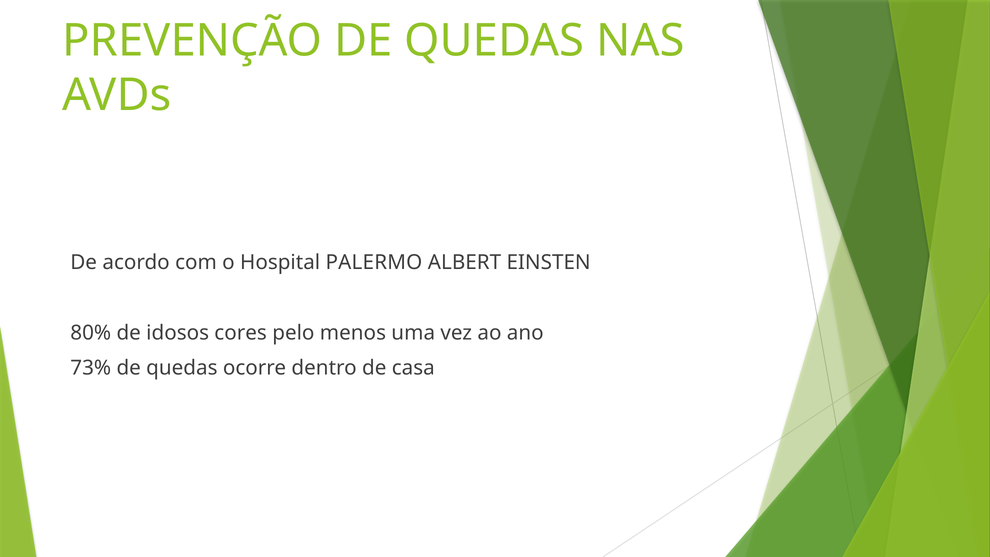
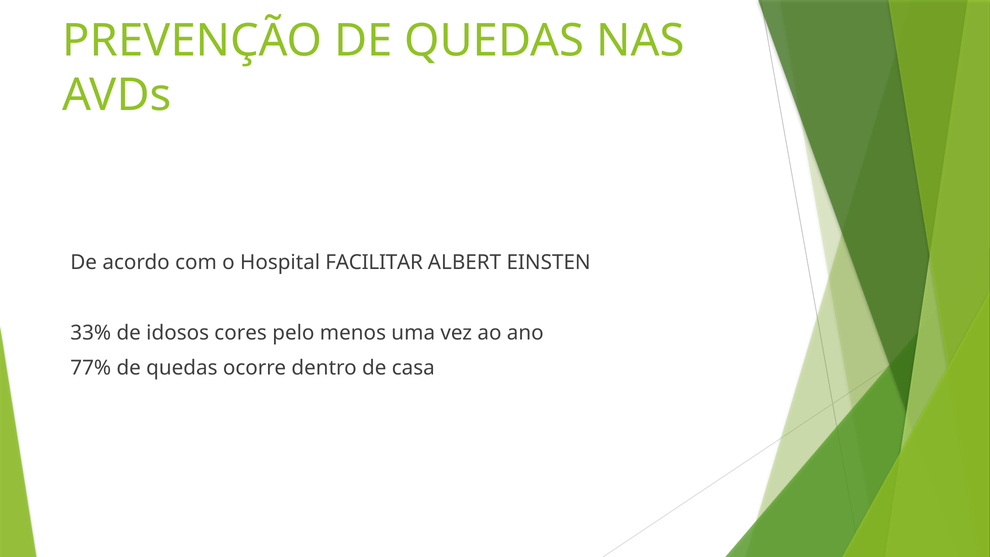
PALERMO: PALERMO -> FACILITAR
80%: 80% -> 33%
73%: 73% -> 77%
